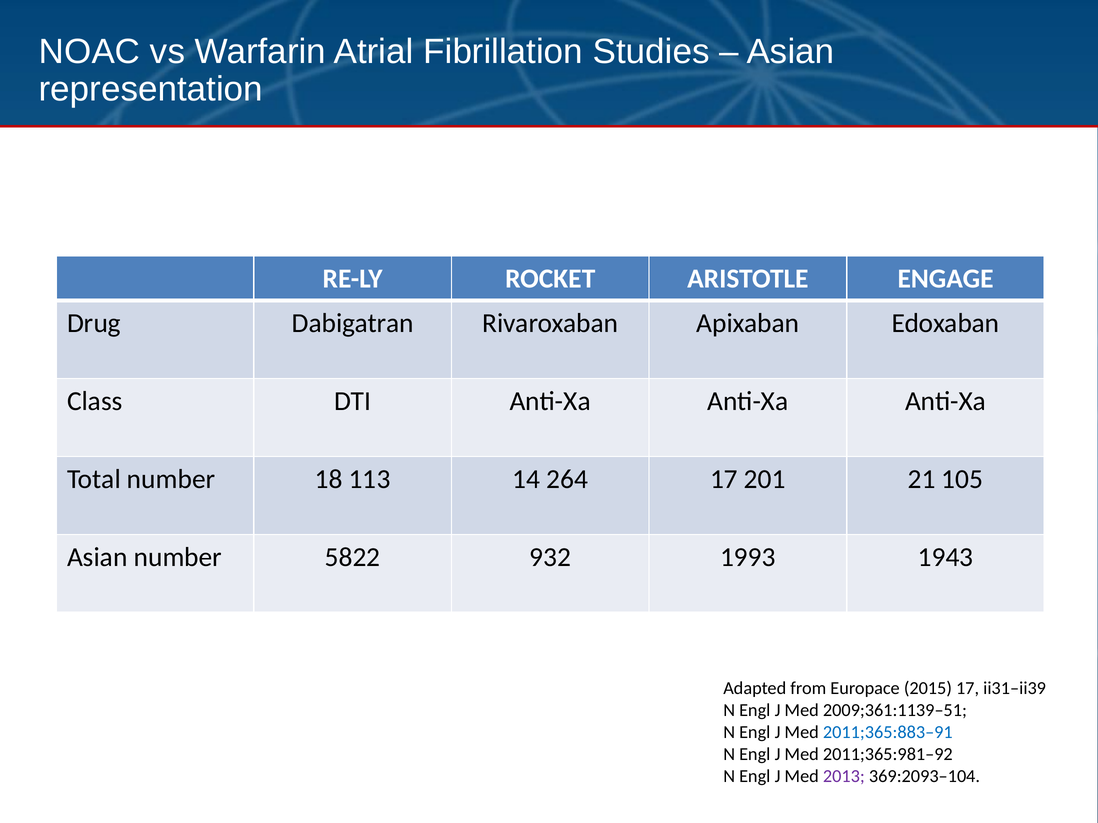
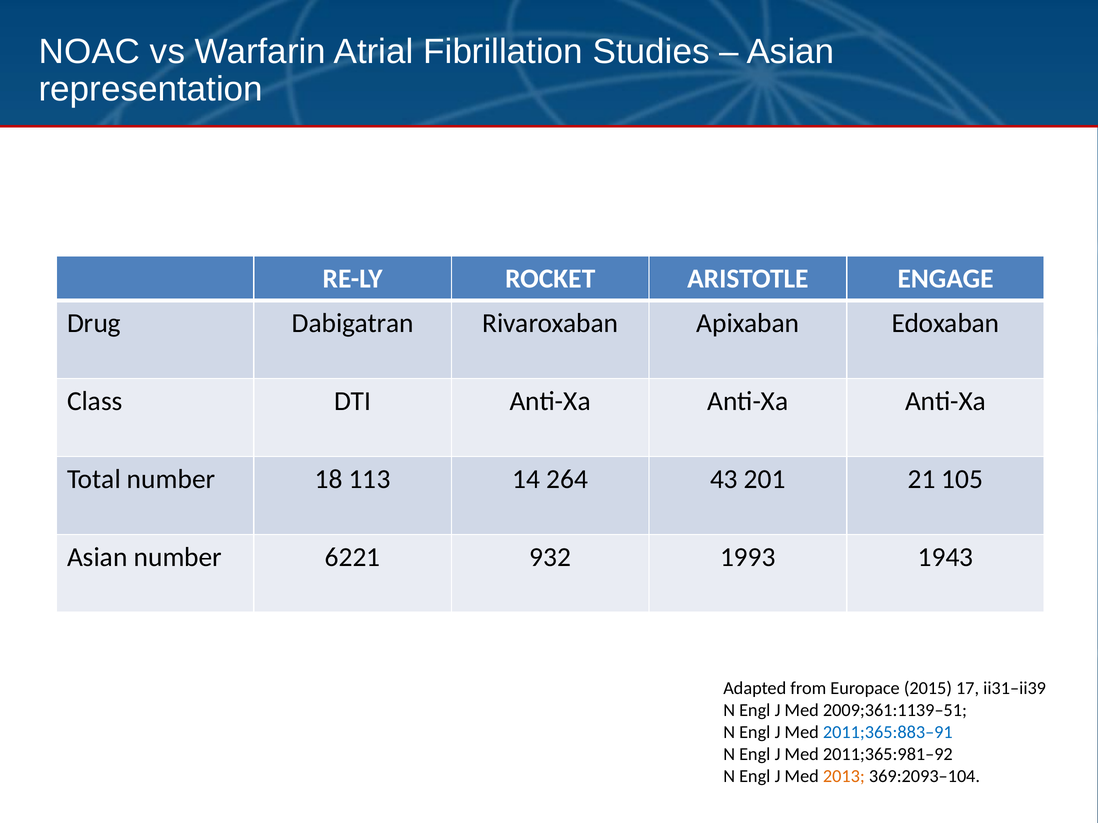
264 17: 17 -> 43
5822: 5822 -> 6221
2013 colour: purple -> orange
